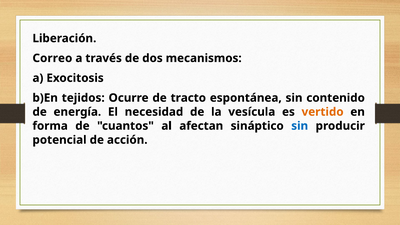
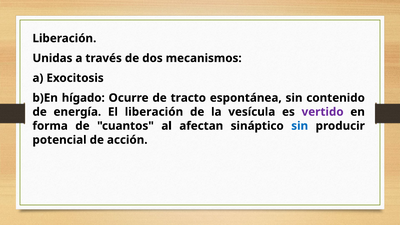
Correo: Correo -> Unidas
tejidos: tejidos -> hígado
El necesidad: necesidad -> liberación
vertido colour: orange -> purple
